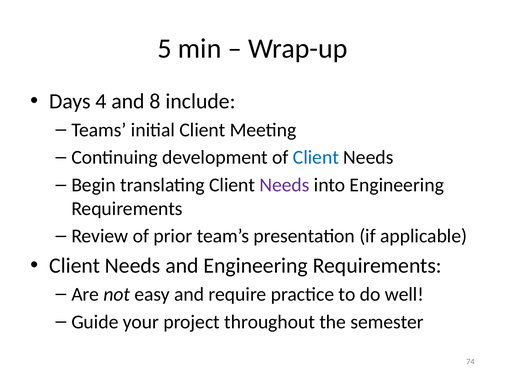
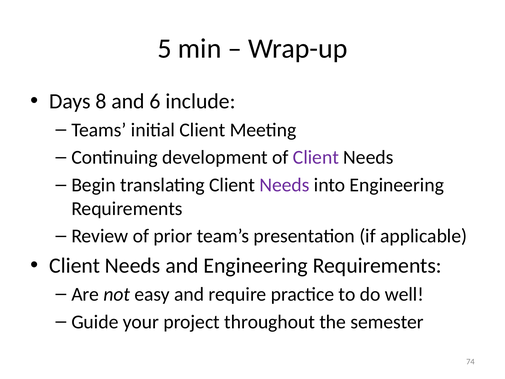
4: 4 -> 8
8: 8 -> 6
Client at (316, 157) colour: blue -> purple
